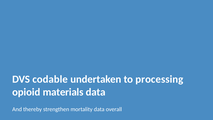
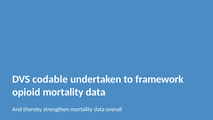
processing: processing -> framework
opioid materials: materials -> mortality
